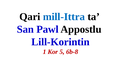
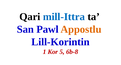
Appostlu colour: black -> orange
